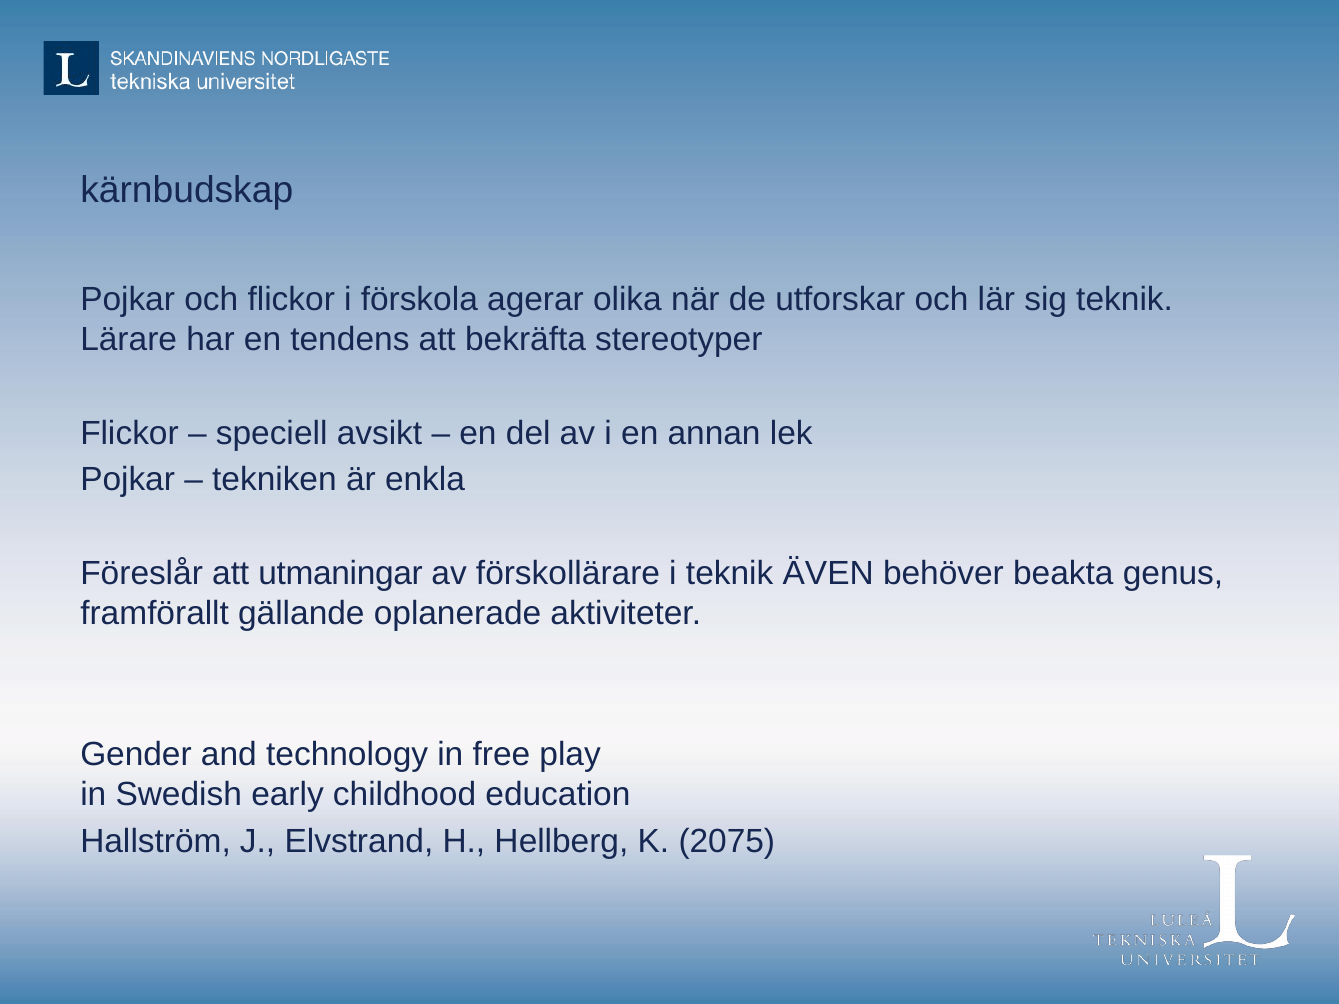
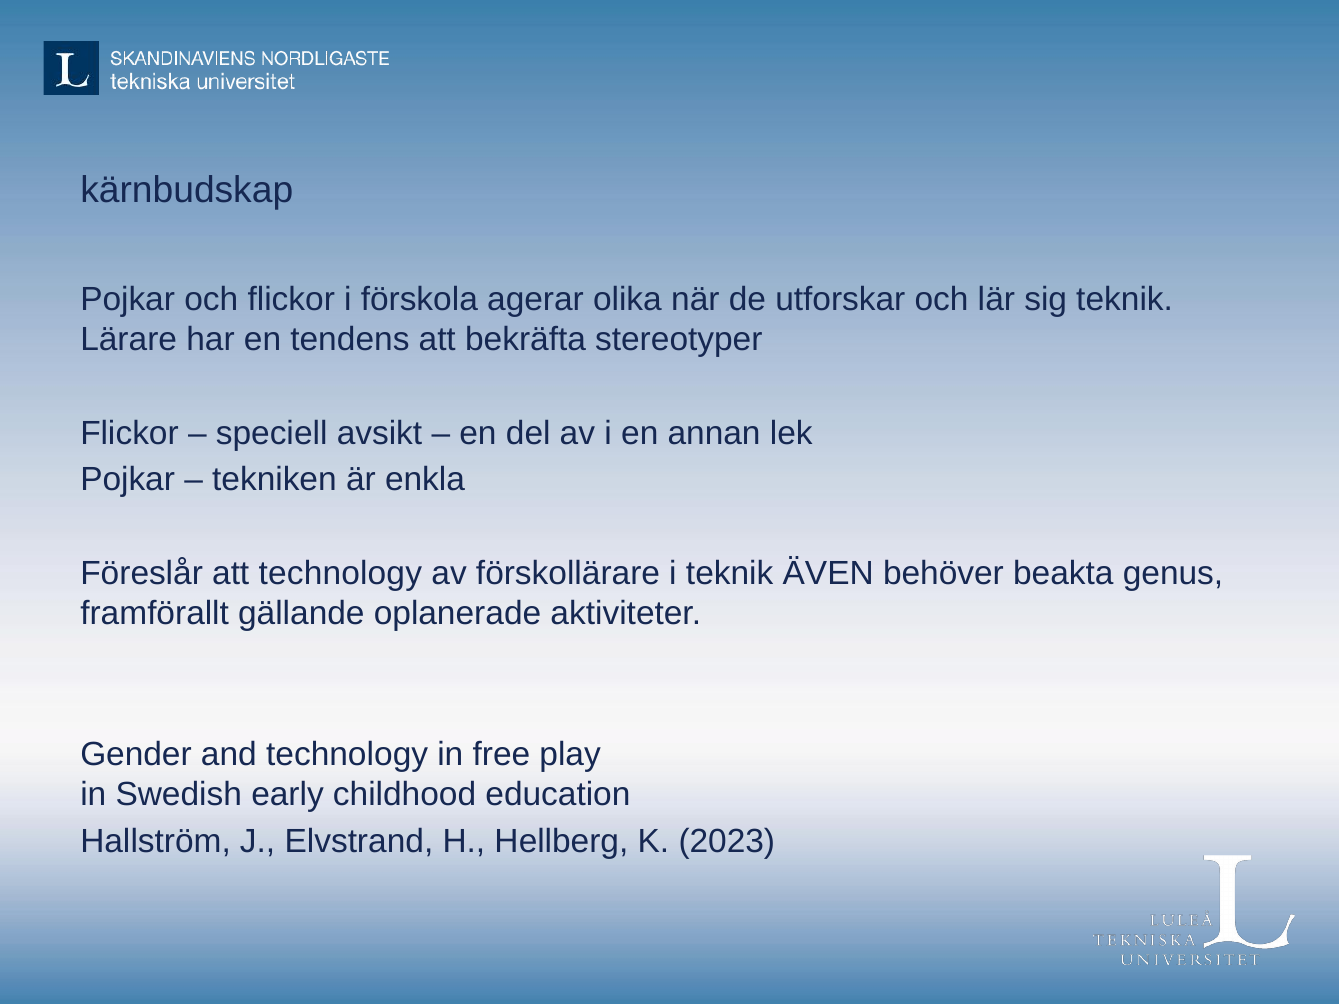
att utmaningar: utmaningar -> technology
2075: 2075 -> 2023
